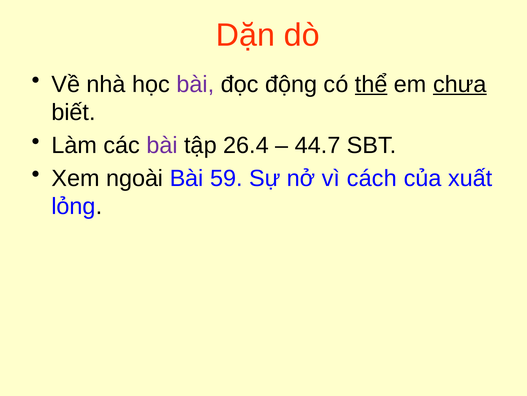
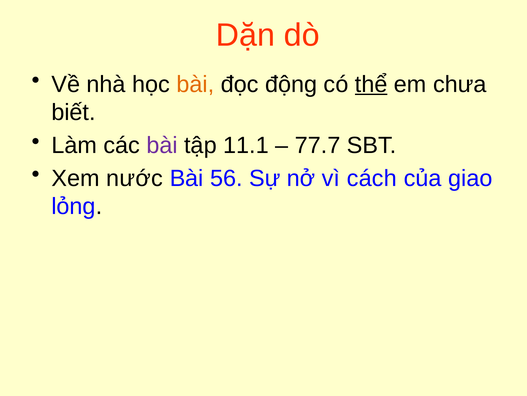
bài at (195, 84) colour: purple -> orange
chưa underline: present -> none
26.4: 26.4 -> 11.1
44.7: 44.7 -> 77.7
ngoài: ngoài -> nước
59: 59 -> 56
xuất: xuất -> giao
